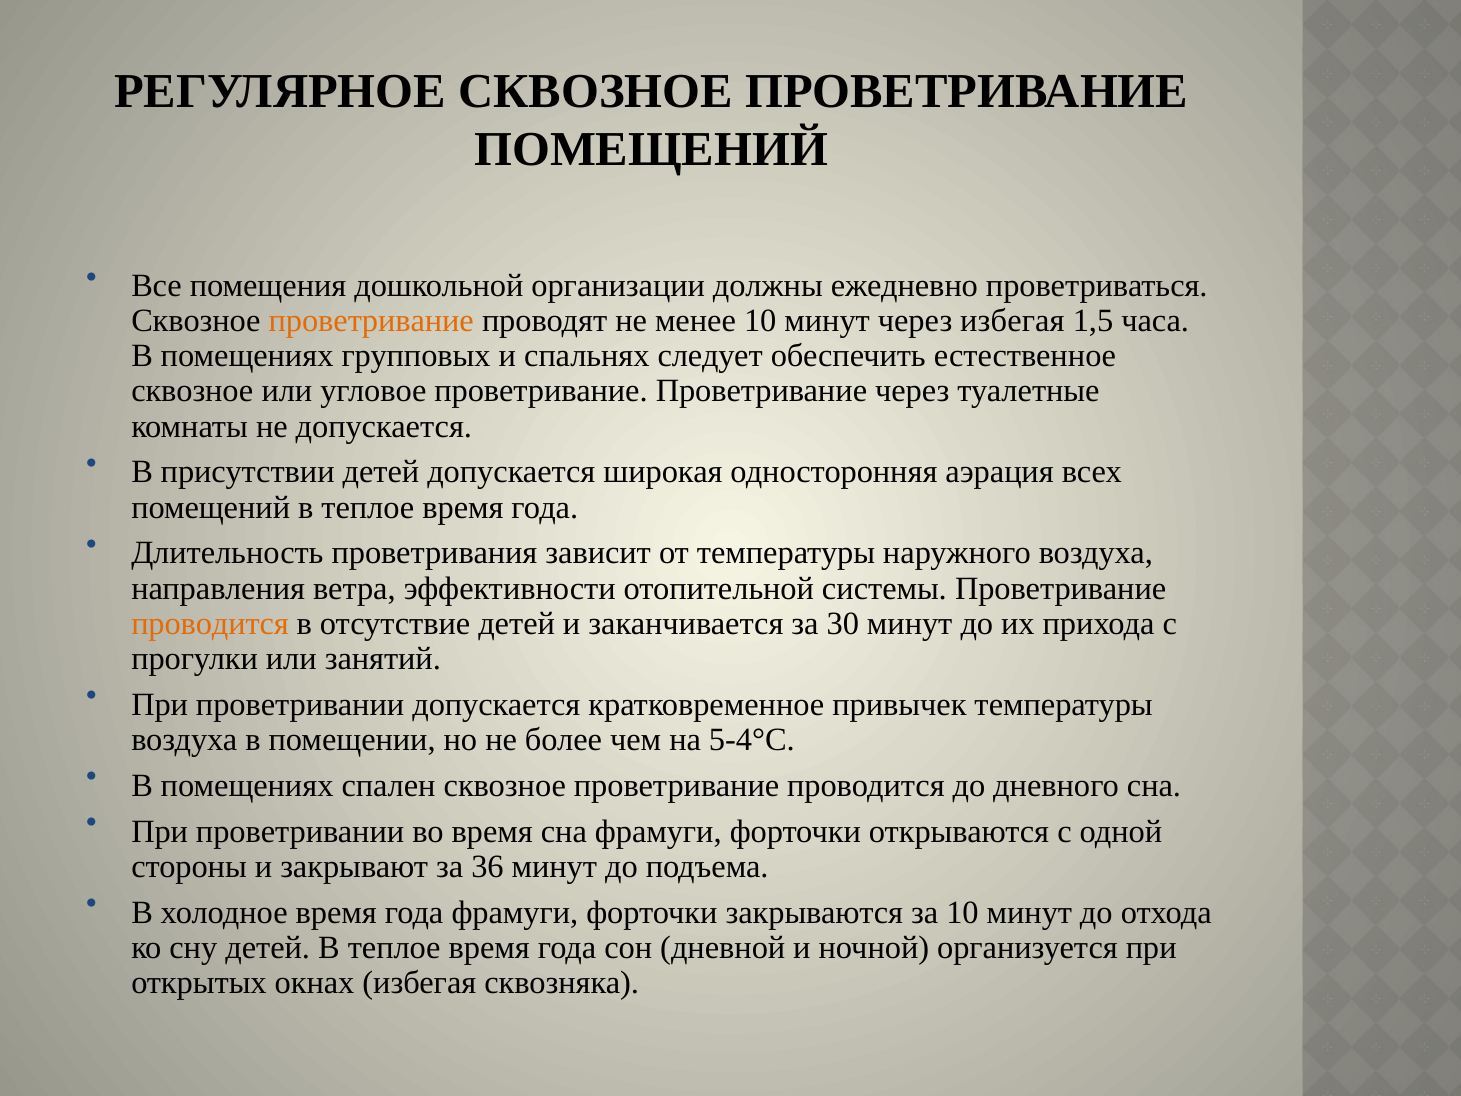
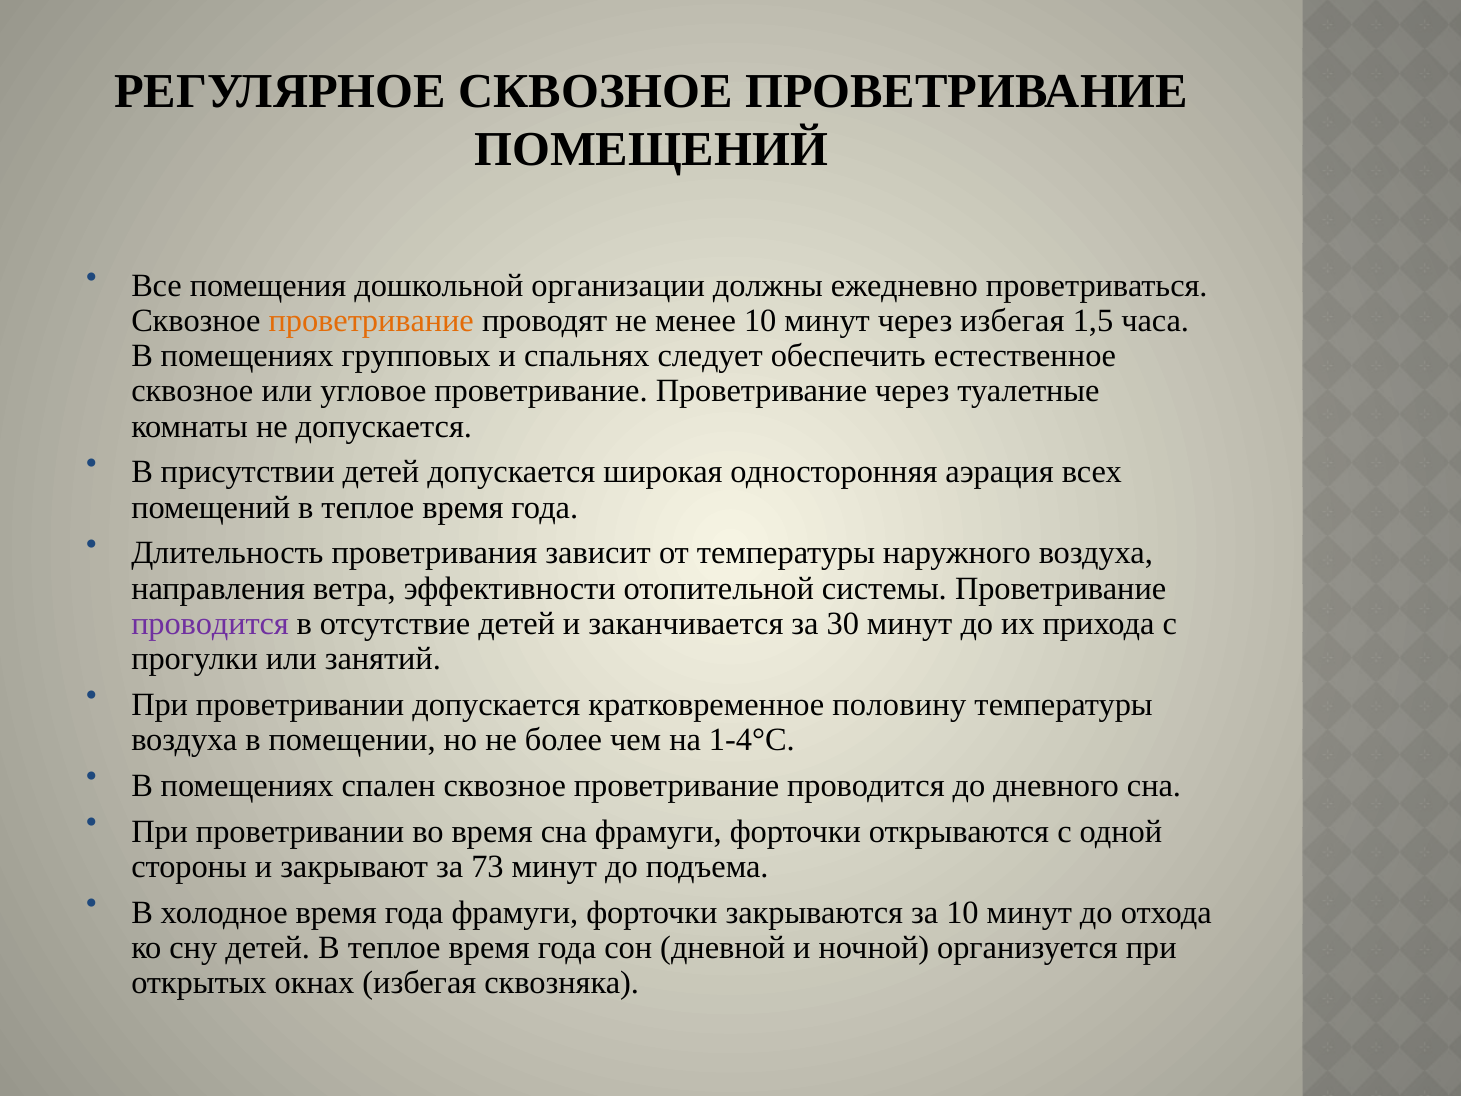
проводится at (210, 623) colour: orange -> purple
привычек: привычек -> половину
5-4°С: 5-4°С -> 1-4°С
36: 36 -> 73
